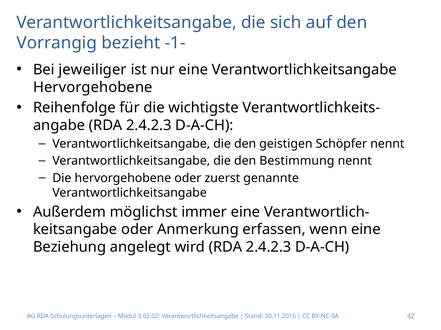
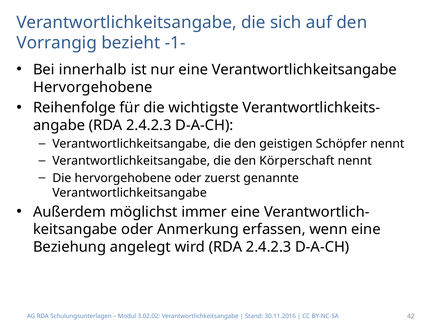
jeweiliger: jeweiliger -> innerhalb
Bestimmung: Bestimmung -> Körperschaft
